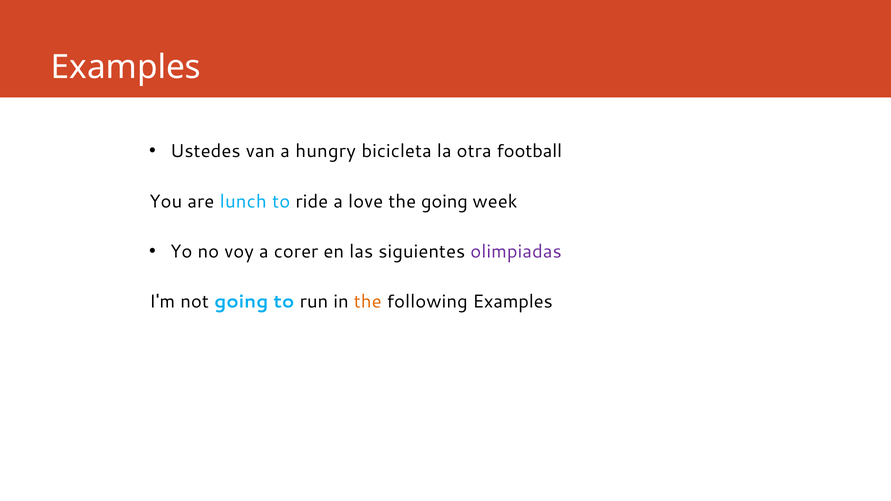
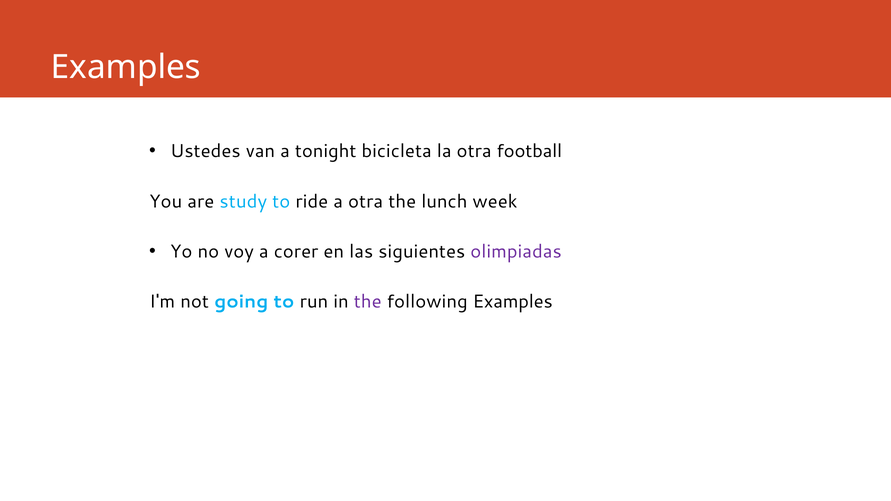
hungry: hungry -> tonight
lunch: lunch -> study
a love: love -> otra
the going: going -> lunch
the at (368, 302) colour: orange -> purple
